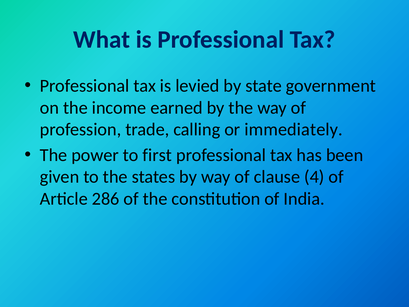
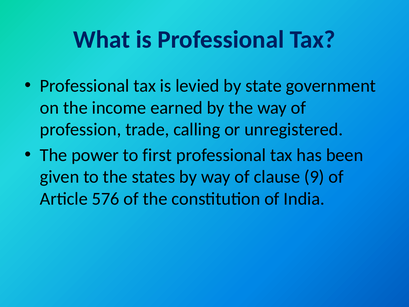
immediately: immediately -> unregistered
4: 4 -> 9
286: 286 -> 576
